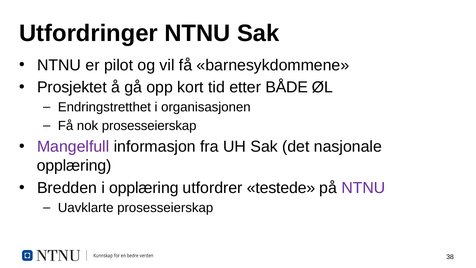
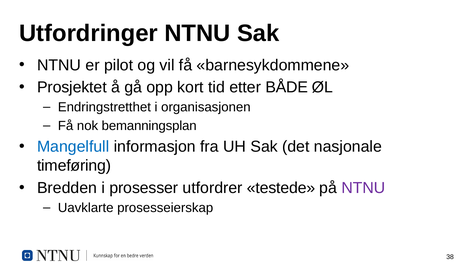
nok prosesseierskap: prosesseierskap -> bemanningsplan
Mangelfull colour: purple -> blue
opplæring at (74, 166): opplæring -> timeføring
i opplæring: opplæring -> prosesser
